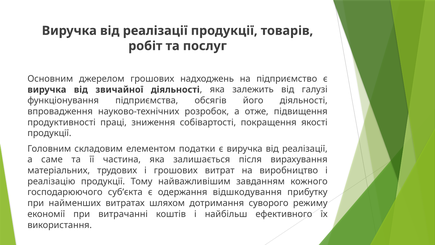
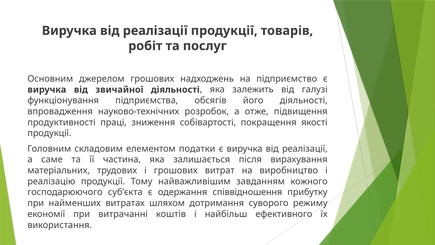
відшкодування: відшкодування -> співвідношення
